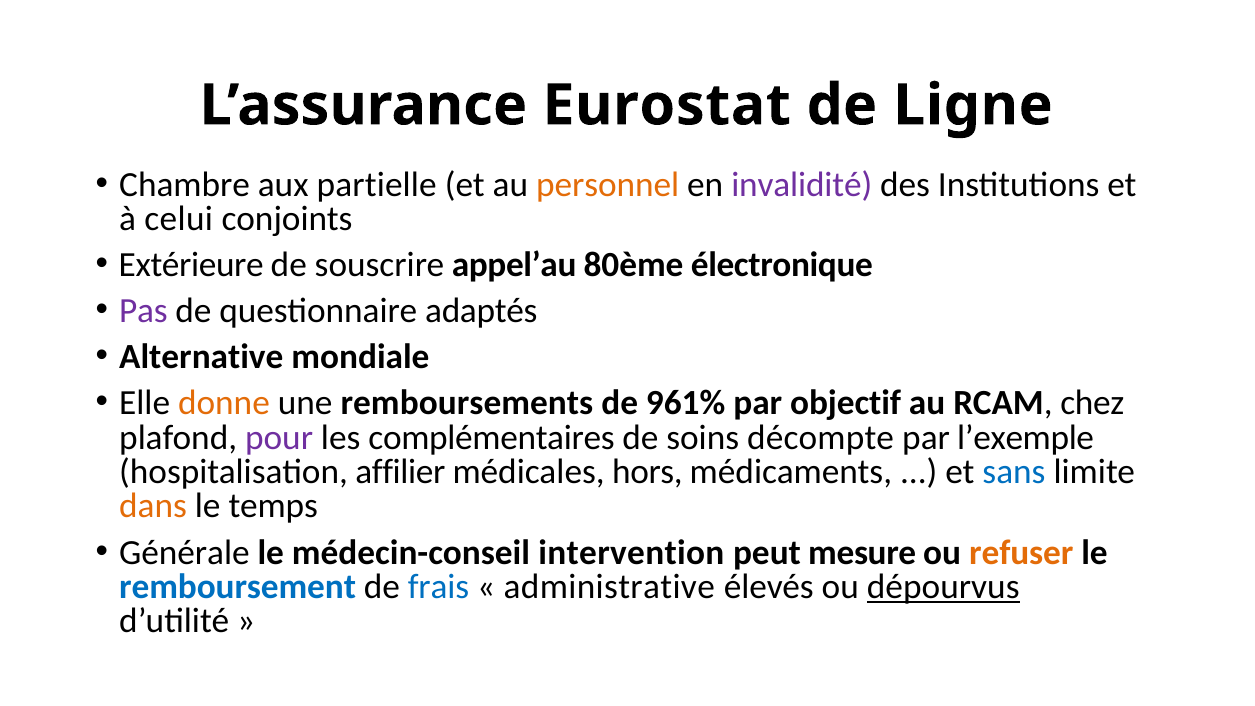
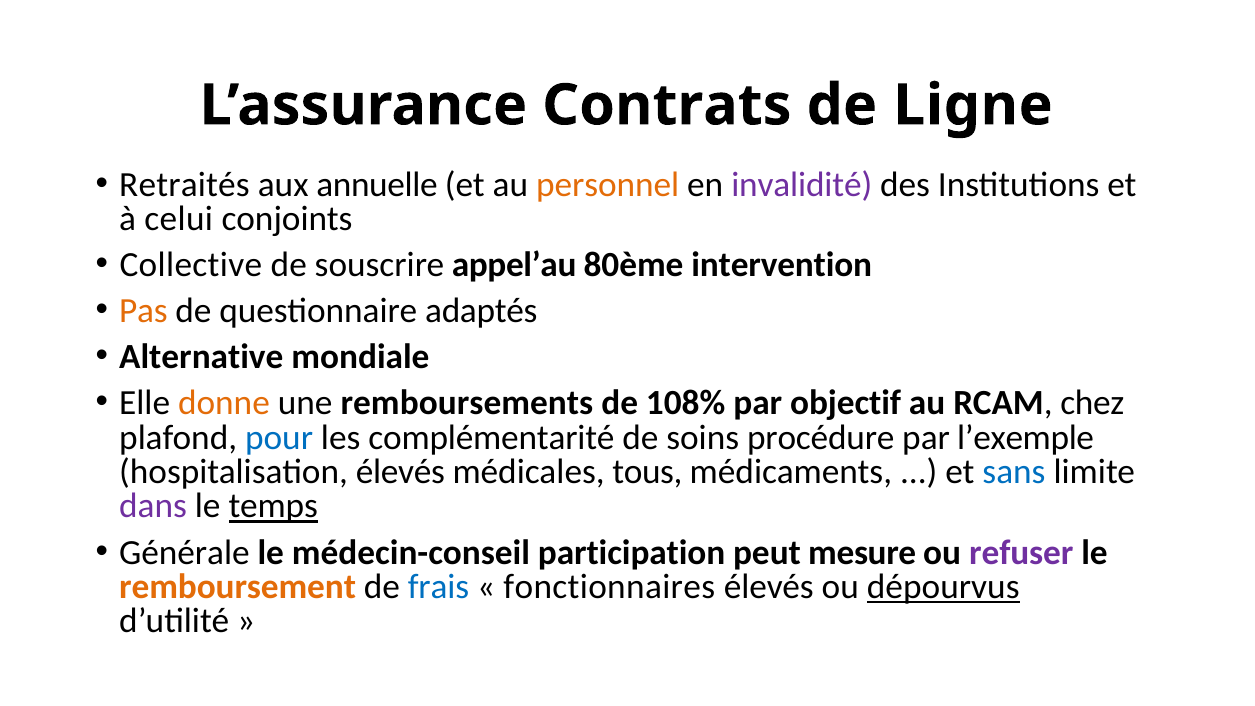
Eurostat: Eurostat -> Contrats
Chambre: Chambre -> Retraités
partielle: partielle -> annuelle
Extérieure: Extérieure -> Collective
électronique: électronique -> intervention
Pas colour: purple -> orange
961%: 961% -> 108%
pour colour: purple -> blue
complémentaires: complémentaires -> complémentarité
décompte: décompte -> procédure
hospitalisation affilier: affilier -> élevés
hors: hors -> tous
dans colour: orange -> purple
temps underline: none -> present
intervention: intervention -> participation
refuser colour: orange -> purple
remboursement colour: blue -> orange
administrative: administrative -> fonctionnaires
